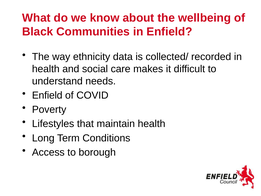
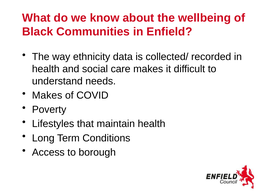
Enfield at (47, 95): Enfield -> Makes
